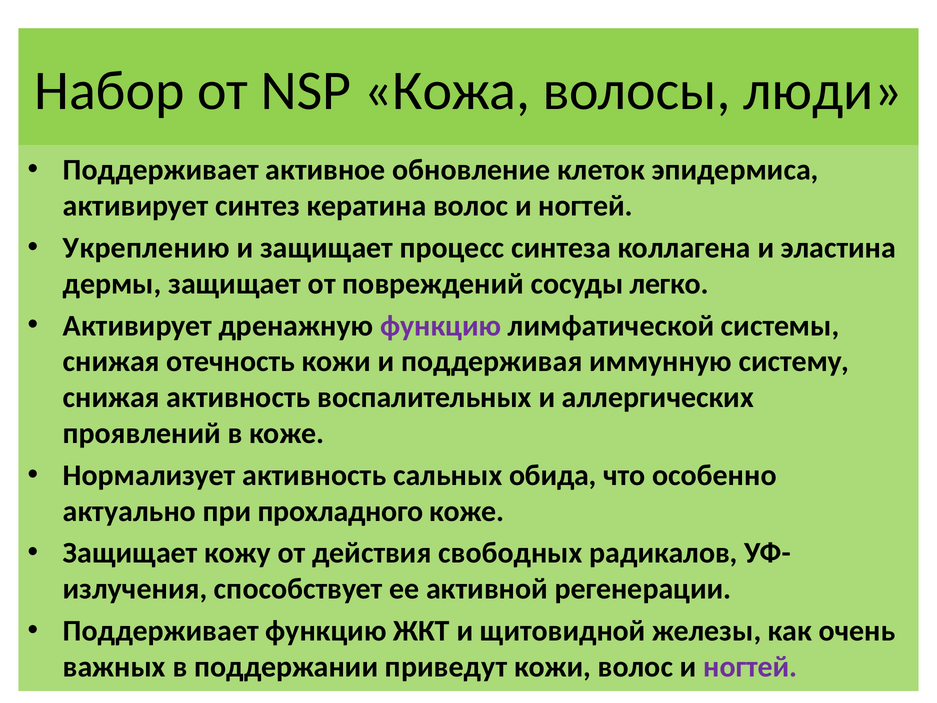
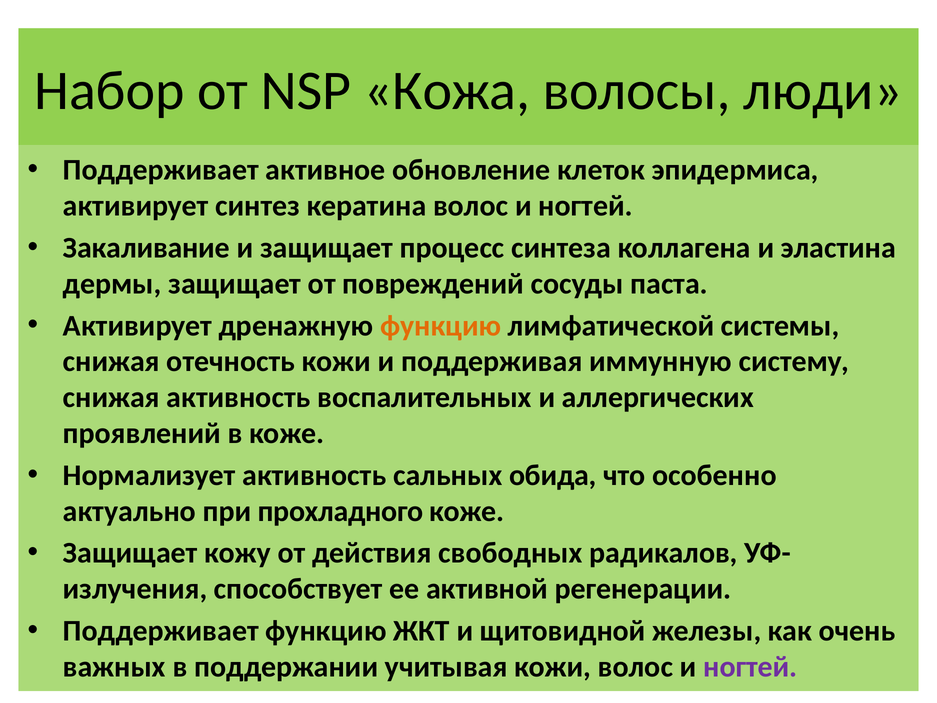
Укреплению: Укреплению -> Закаливание
легко: легко -> паста
функцию at (441, 326) colour: purple -> orange
приведут: приведут -> учитывая
